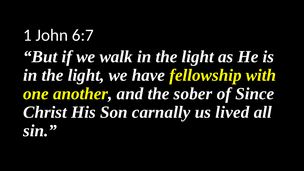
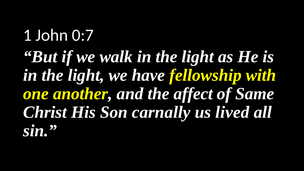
6:7: 6:7 -> 0:7
sober: sober -> affect
Since: Since -> Same
